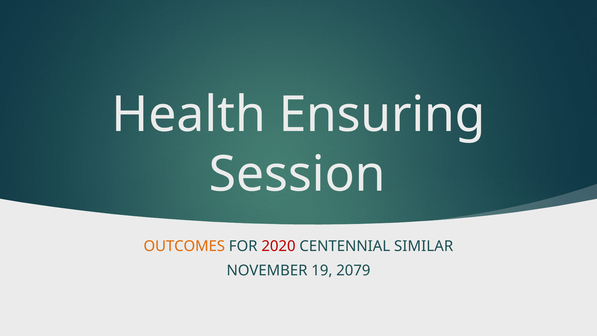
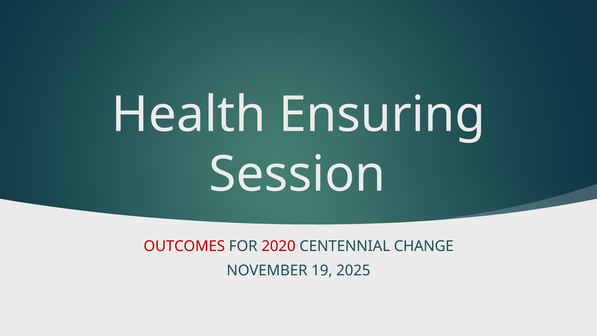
OUTCOMES colour: orange -> red
SIMILAR: SIMILAR -> CHANGE
2079: 2079 -> 2025
